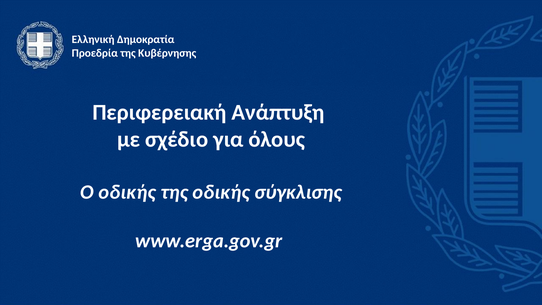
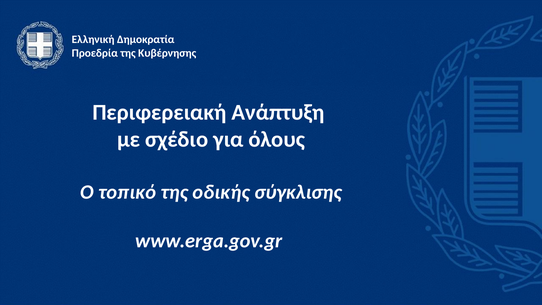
Ο οδικής: οδικής -> τοπικό
